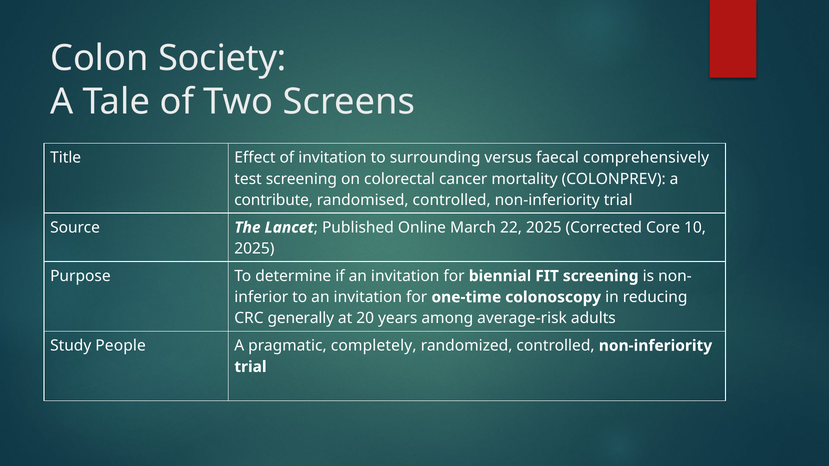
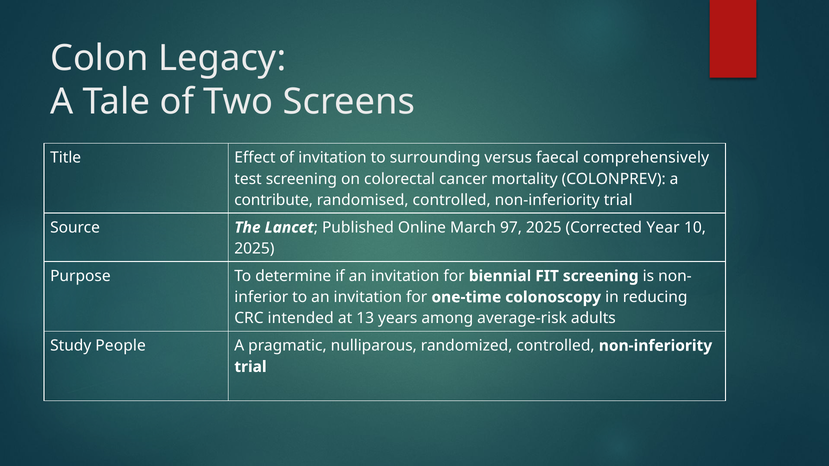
Society: Society -> Legacy
22: 22 -> 97
Core: Core -> Year
generally: generally -> intended
20: 20 -> 13
completely: completely -> nulliparous
